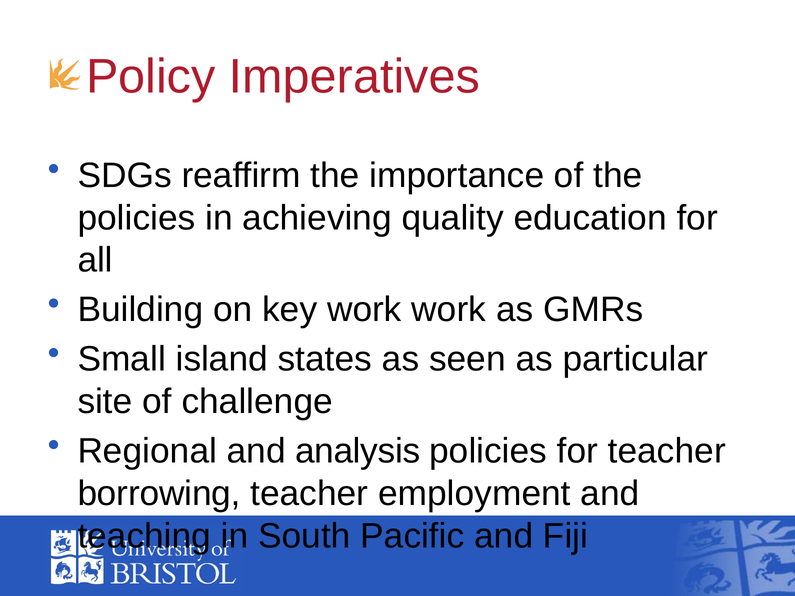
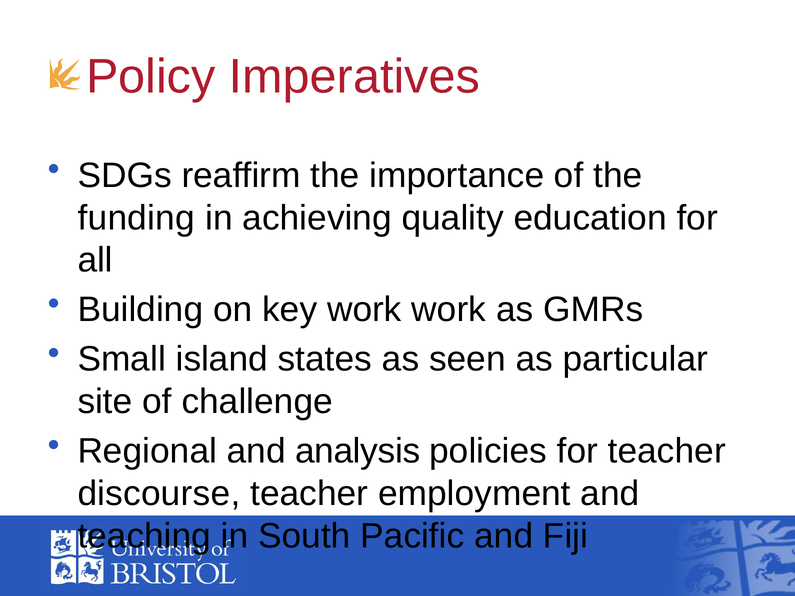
policies at (136, 218): policies -> funding
borrowing: borrowing -> discourse
